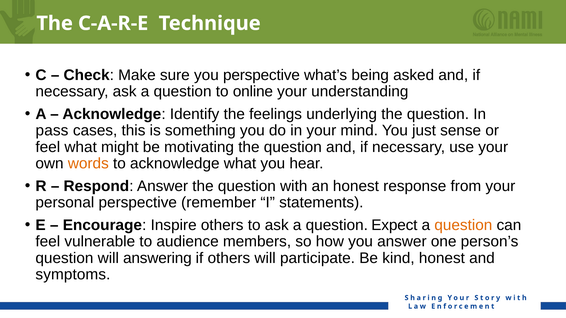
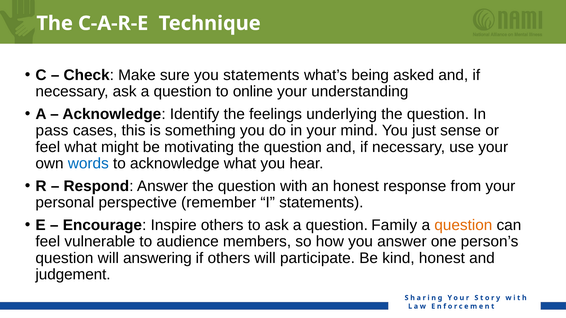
you perspective: perspective -> statements
words colour: orange -> blue
Expect: Expect -> Family
symptoms: symptoms -> judgement
